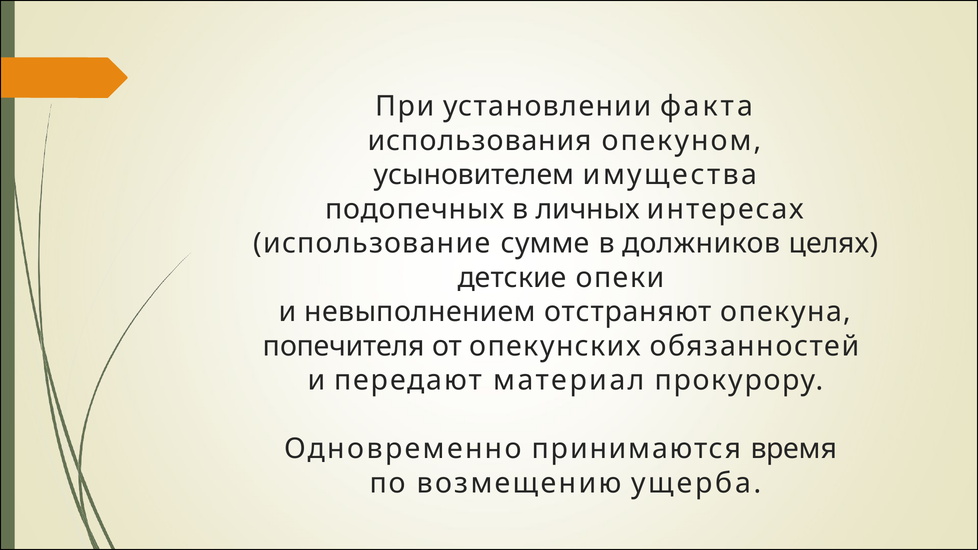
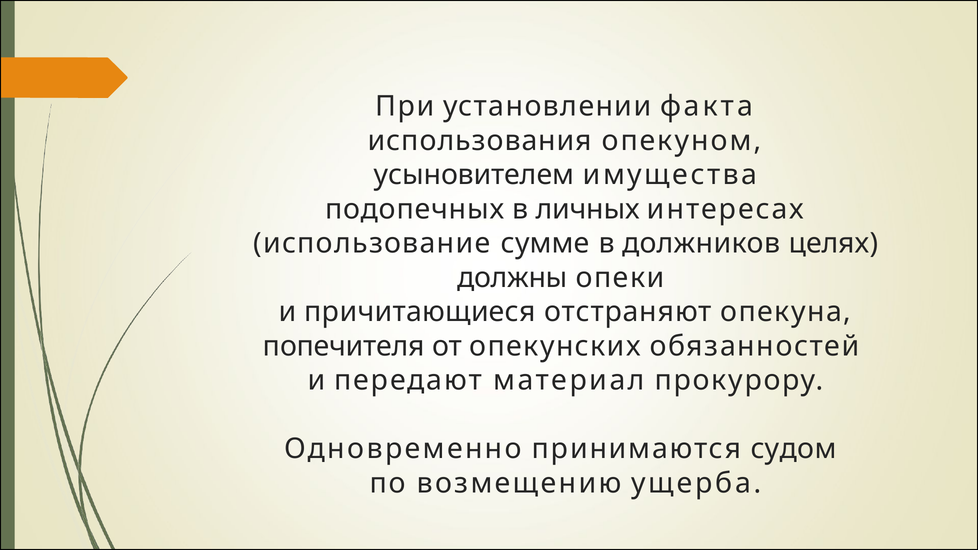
детские: детские -> должны
невыполнением: невыполнением -> причитающиеся
время: время -> судом
